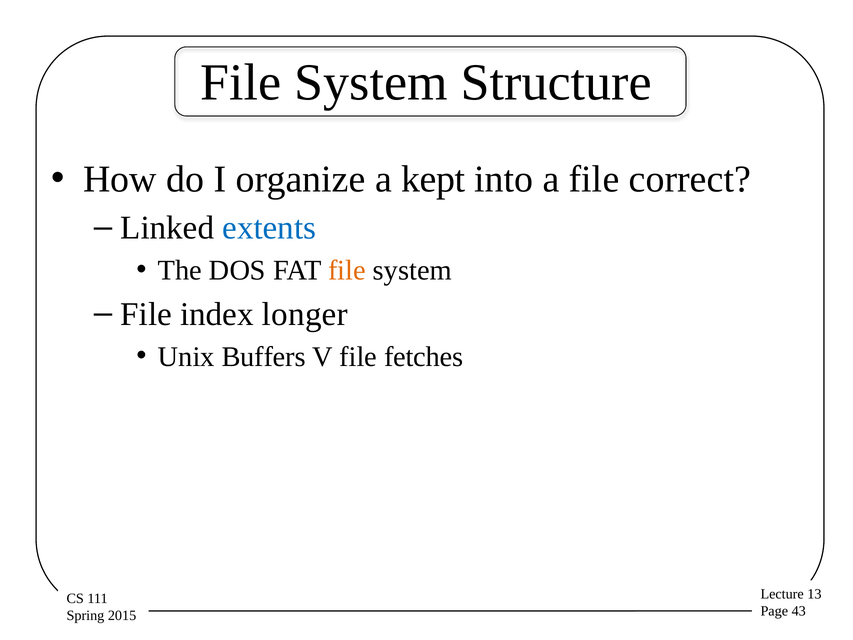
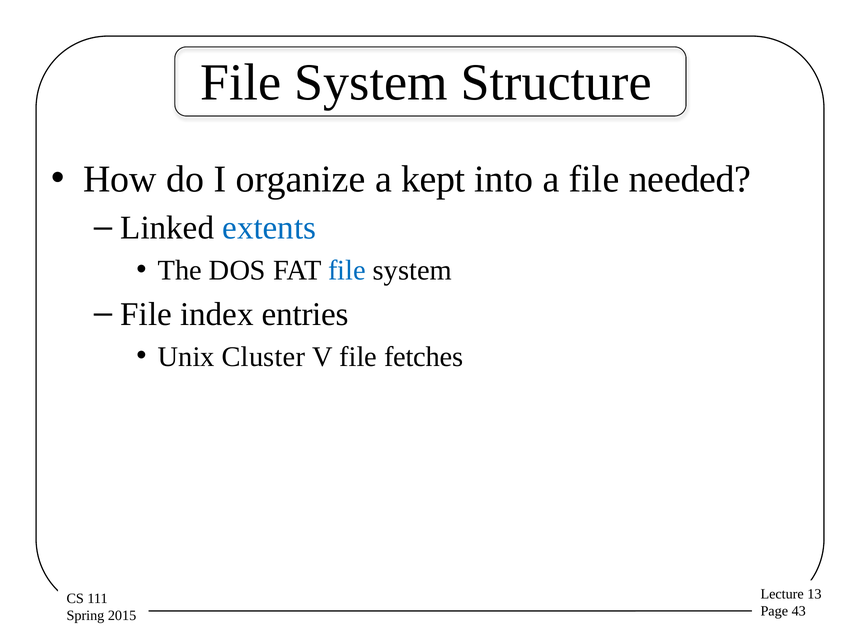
correct: correct -> needed
file at (347, 270) colour: orange -> blue
longer: longer -> entries
Buffers: Buffers -> Cluster
